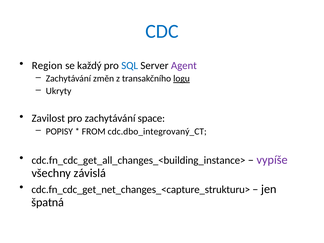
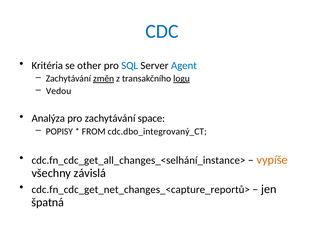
Region: Region -> Kritéria
každý: každý -> other
Agent colour: purple -> blue
změn underline: none -> present
Ukryty: Ukryty -> Vedou
Zavilost: Zavilost -> Analýza
cdc.fn_cdc_get_all_changes_<building_instance>: cdc.fn_cdc_get_all_changes_<building_instance> -> cdc.fn_cdc_get_all_changes_<selhání_instance>
vypíše colour: purple -> orange
cdc.fn_cdc_get_net_changes_<capture_strukturu>: cdc.fn_cdc_get_net_changes_<capture_strukturu> -> cdc.fn_cdc_get_net_changes_<capture_reportů>
